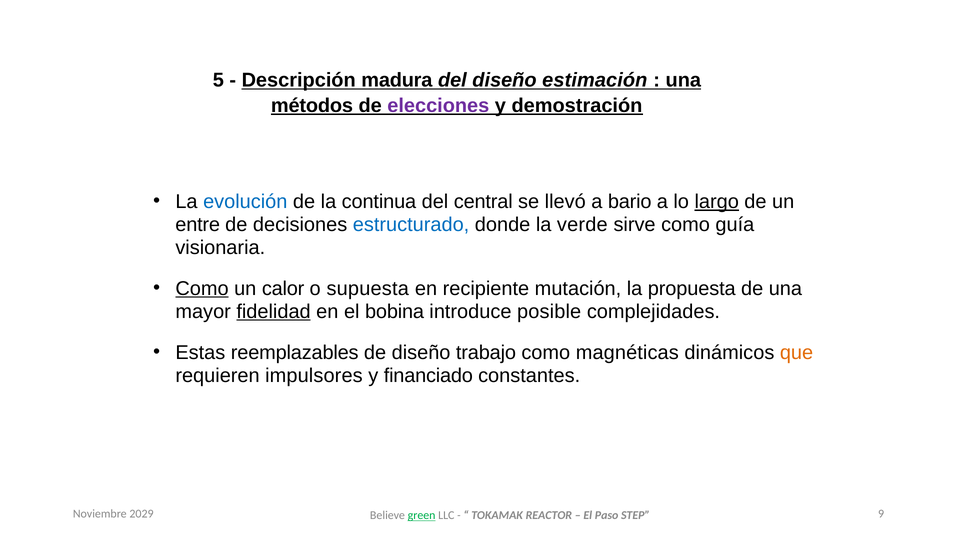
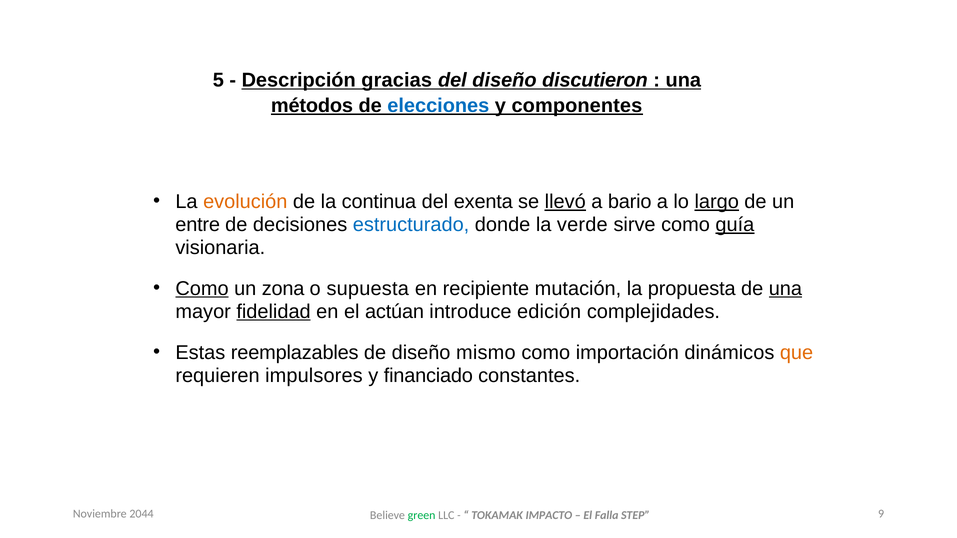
madura: madura -> gracias
estimación: estimación -> discutieron
elecciones colour: purple -> blue
demostración: demostración -> componentes
evolución colour: blue -> orange
central: central -> exenta
llevó underline: none -> present
guía underline: none -> present
calor: calor -> zona
una at (785, 289) underline: none -> present
bobina: bobina -> actúan
posible: posible -> edición
trabajo: trabajo -> mismo
magnéticas: magnéticas -> importación
2029: 2029 -> 2044
green underline: present -> none
REACTOR: REACTOR -> IMPACTO
Paso: Paso -> Falla
